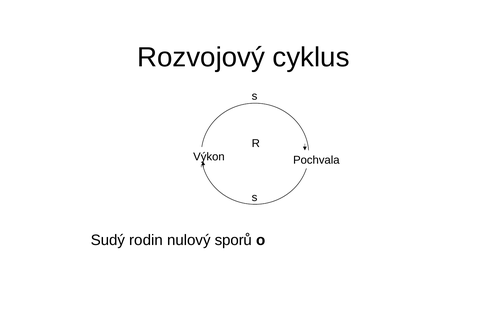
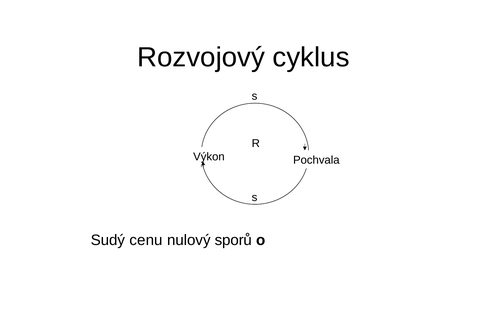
rodin: rodin -> cenu
